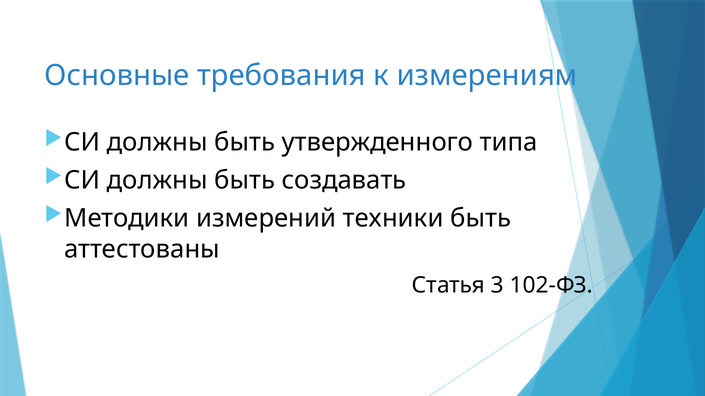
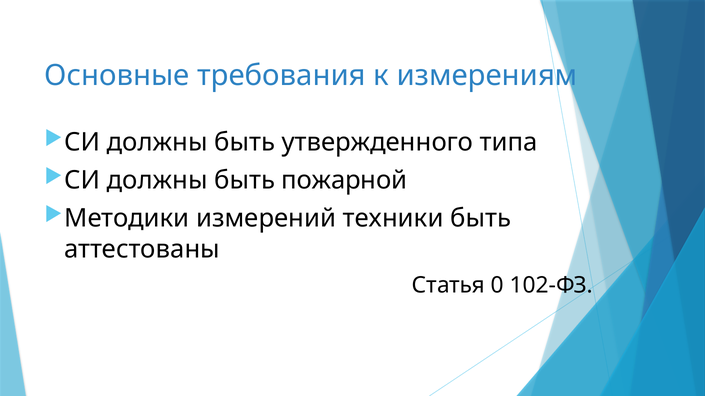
создавать: создавать -> пожарной
3: 3 -> 0
